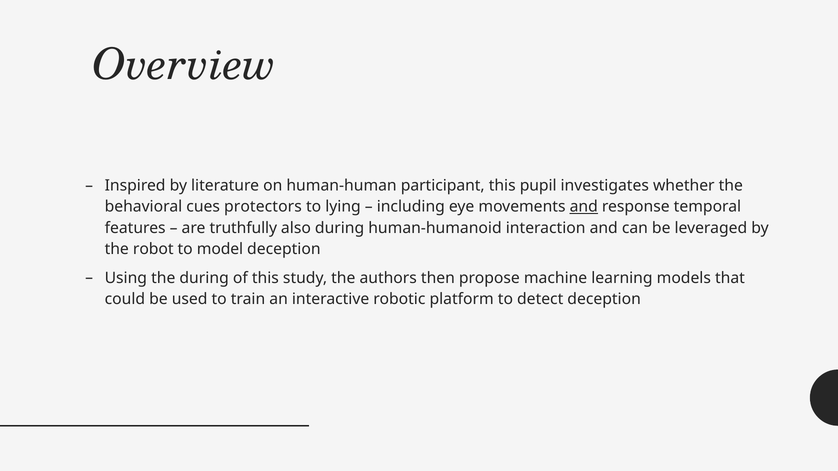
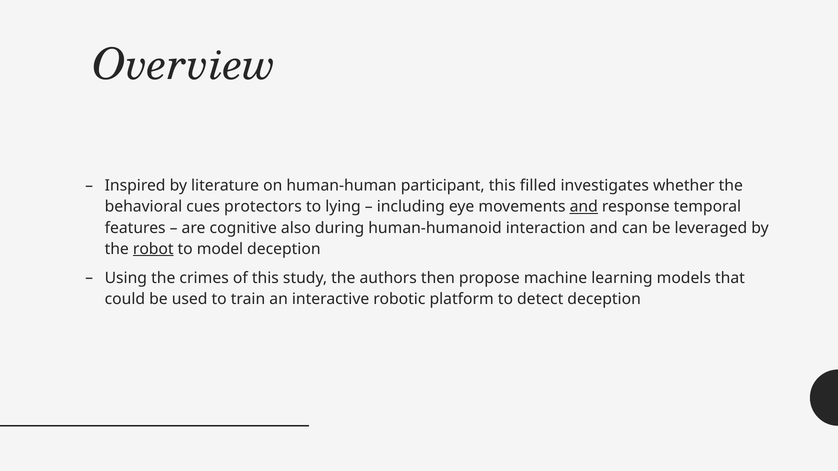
pupil: pupil -> filled
truthfully: truthfully -> cognitive
robot underline: none -> present
the during: during -> crimes
